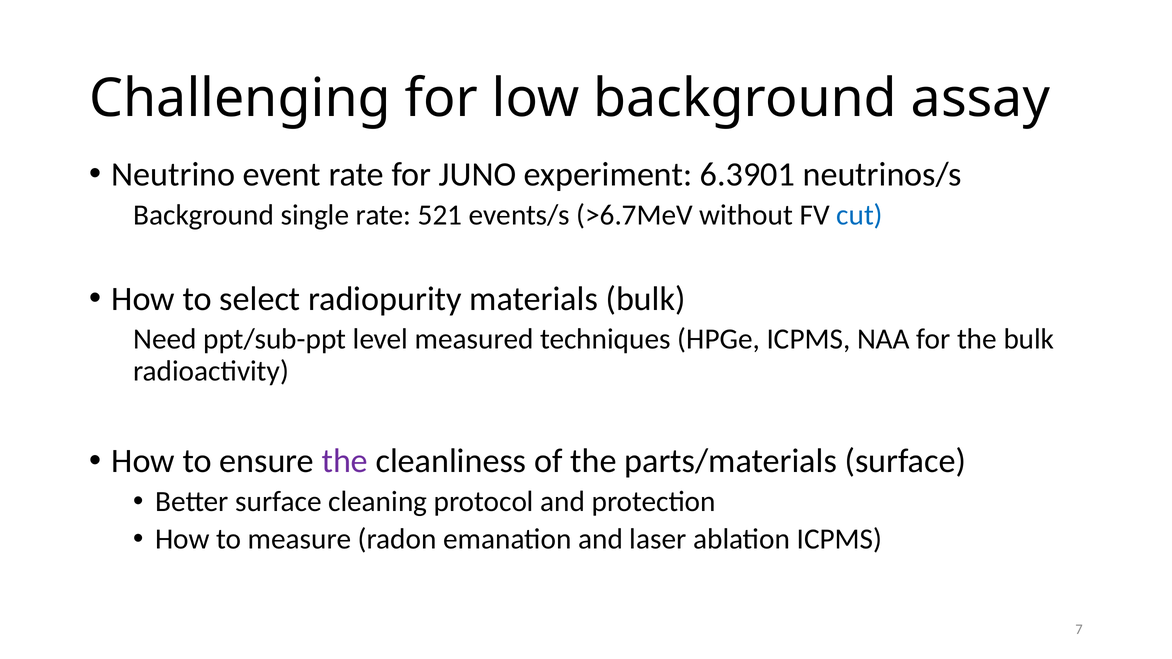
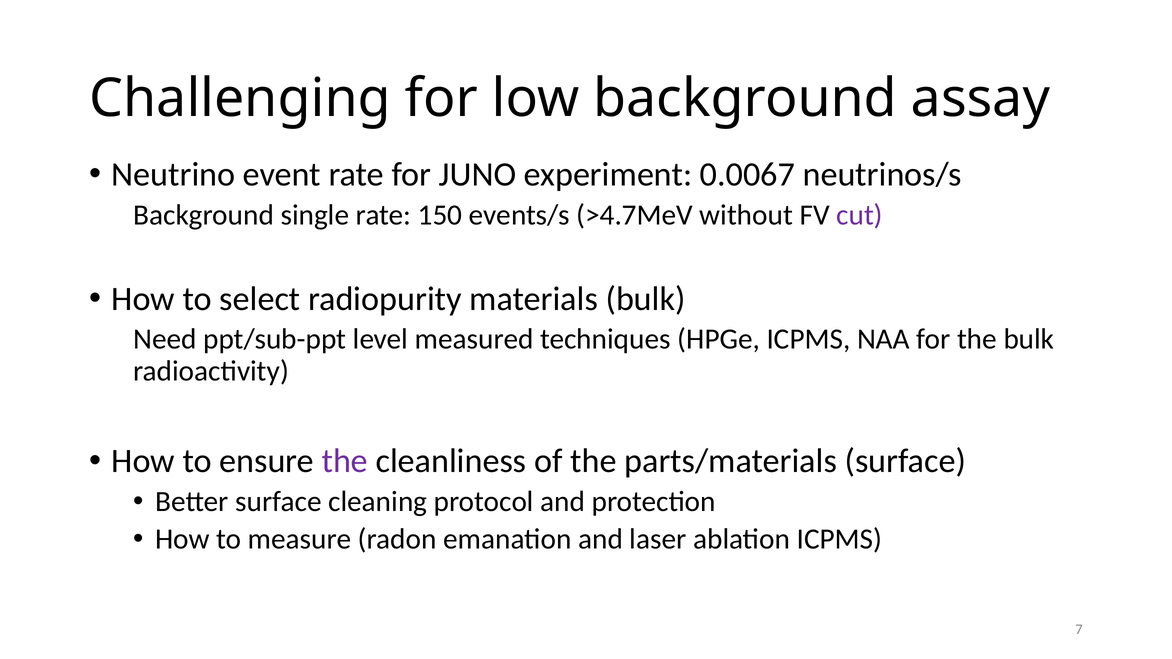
6.3901: 6.3901 -> 0.0067
521: 521 -> 150
>6.7MeV: >6.7MeV -> >4.7MeV
cut colour: blue -> purple
